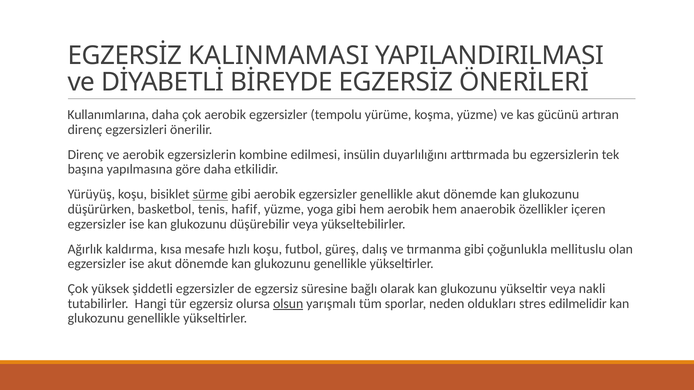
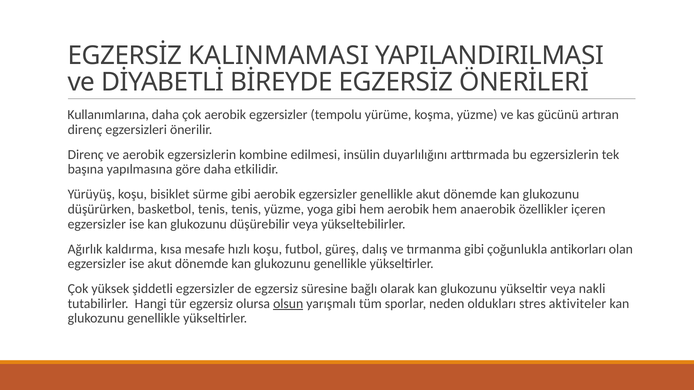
sürme underline: present -> none
tenis hafif: hafif -> tenis
mellituslu: mellituslu -> antikorları
edilmelidir: edilmelidir -> aktiviteler
